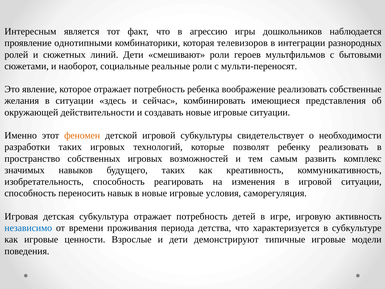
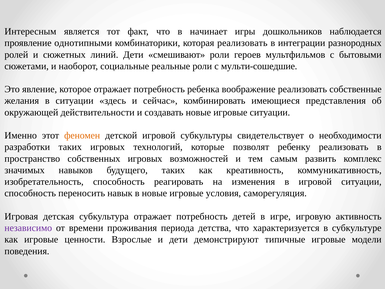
агрессию: агрессию -> начинает
которая телевизоров: телевизоров -> реализовать
мульти-переносят: мульти-переносят -> мульти-сошедшие
независимо colour: blue -> purple
